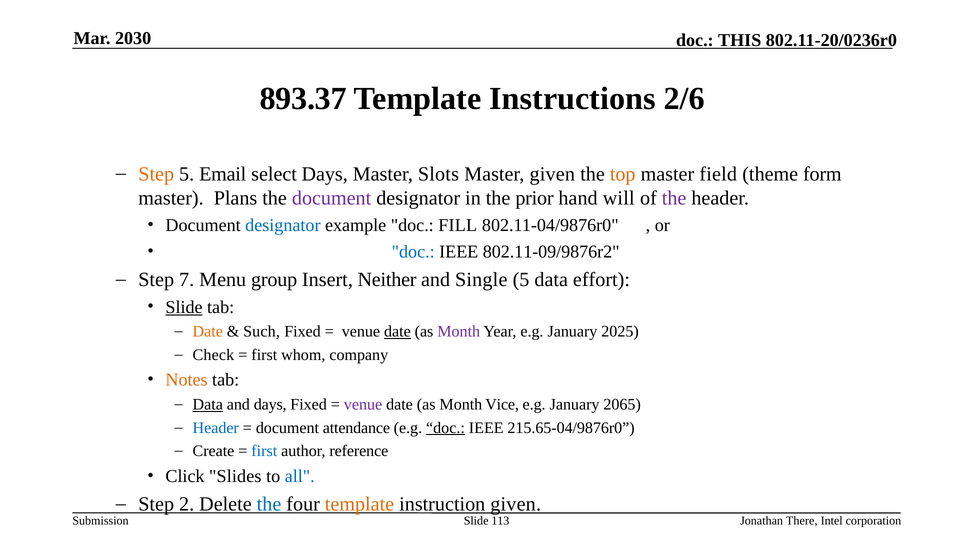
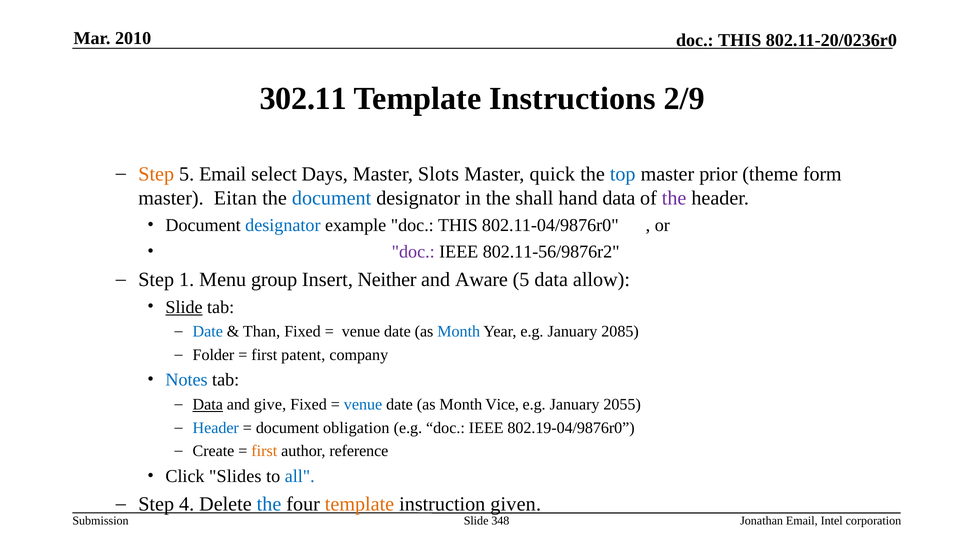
2030: 2030 -> 2010
893.37: 893.37 -> 302.11
2/6: 2/6 -> 2/9
Master given: given -> quick
top colour: orange -> blue
field: field -> prior
Plans: Plans -> Eitan
document at (332, 198) colour: purple -> blue
prior: prior -> shall
hand will: will -> data
example doc FILL: FILL -> THIS
doc at (413, 252) colour: blue -> purple
802.11-09/9876r2: 802.11-09/9876r2 -> 802.11-56/9876r2
7: 7 -> 1
Single: Single -> Aware
effort: effort -> allow
Date at (208, 331) colour: orange -> blue
Such: Such -> Than
date at (397, 331) underline: present -> none
Month at (459, 331) colour: purple -> blue
2025: 2025 -> 2085
Check: Check -> Folder
whom: whom -> patent
Notes colour: orange -> blue
and days: days -> give
venue at (363, 404) colour: purple -> blue
2065: 2065 -> 2055
attendance: attendance -> obligation
doc at (445, 428) underline: present -> none
215.65-04/9876r0: 215.65-04/9876r0 -> 802.19-04/9876r0
first at (264, 451) colour: blue -> orange
2: 2 -> 4
113: 113 -> 348
Jonathan There: There -> Email
